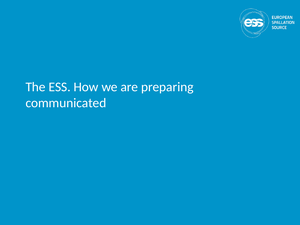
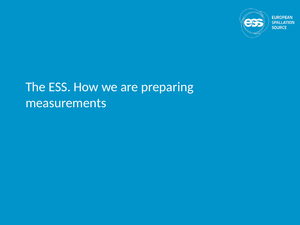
communicated: communicated -> measurements
